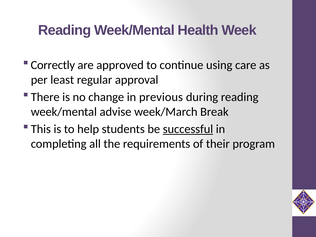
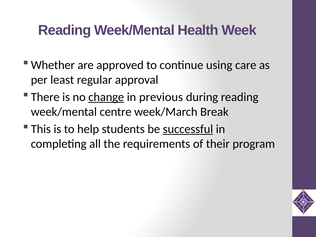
Correctly: Correctly -> Whether
change underline: none -> present
advise: advise -> centre
